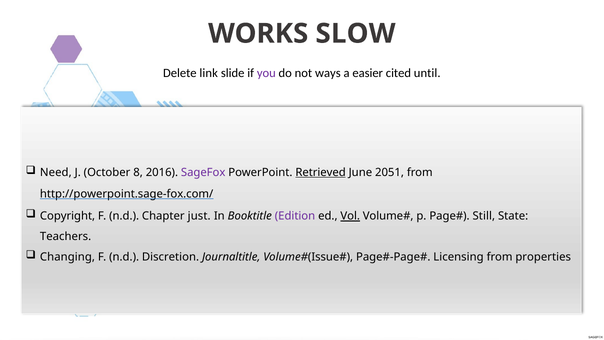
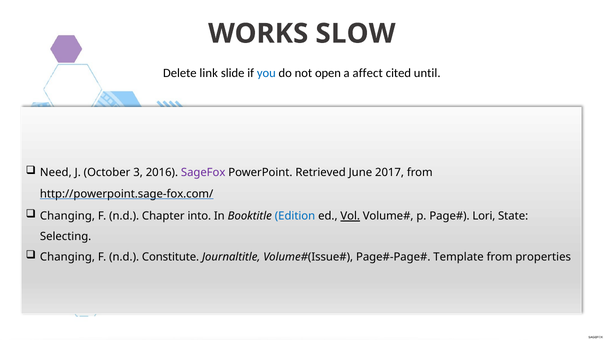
you colour: purple -> blue
ways: ways -> open
easier: easier -> affect
8: 8 -> 3
Retrieved underline: present -> none
2051: 2051 -> 2017
Copyright at (68, 216): Copyright -> Changing
just: just -> into
Edition colour: purple -> blue
Still: Still -> Lori
Teachers: Teachers -> Selecting
Discretion: Discretion -> Constitute
Licensing: Licensing -> Template
